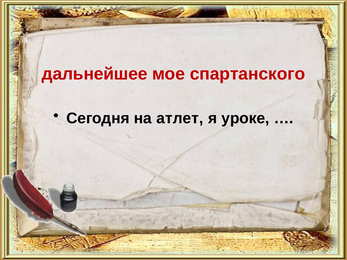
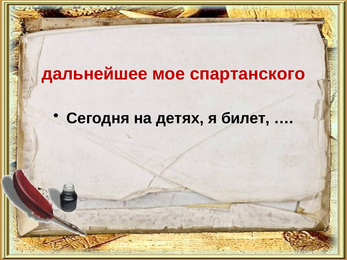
атлет: атлет -> детях
уроке: уроке -> билет
